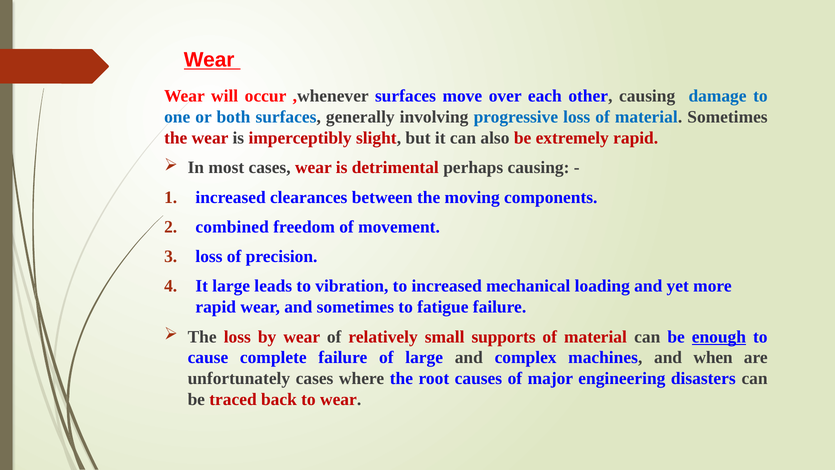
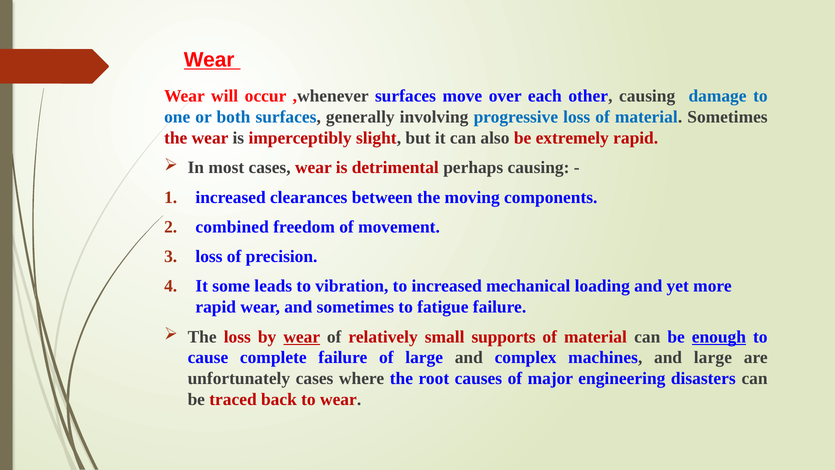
It large: large -> some
wear at (302, 337) underline: none -> present
and when: when -> large
